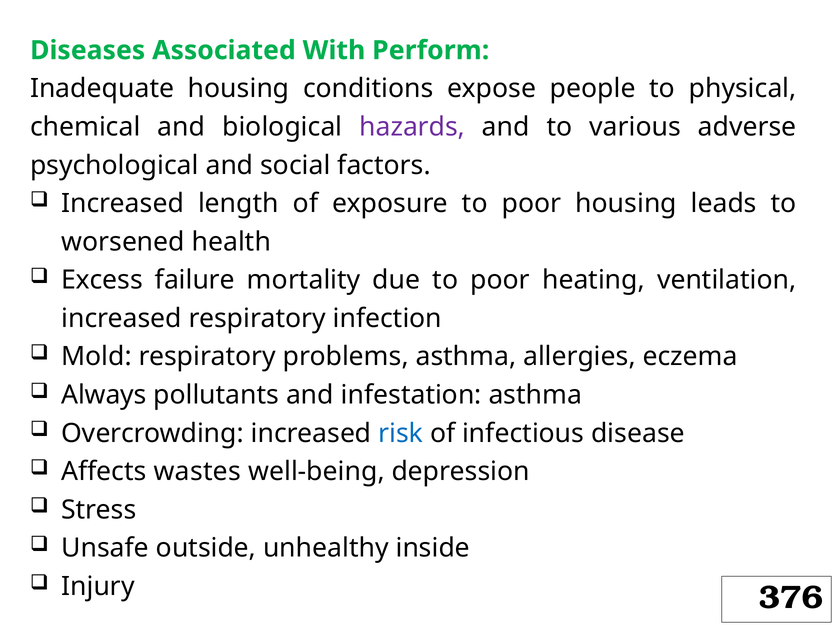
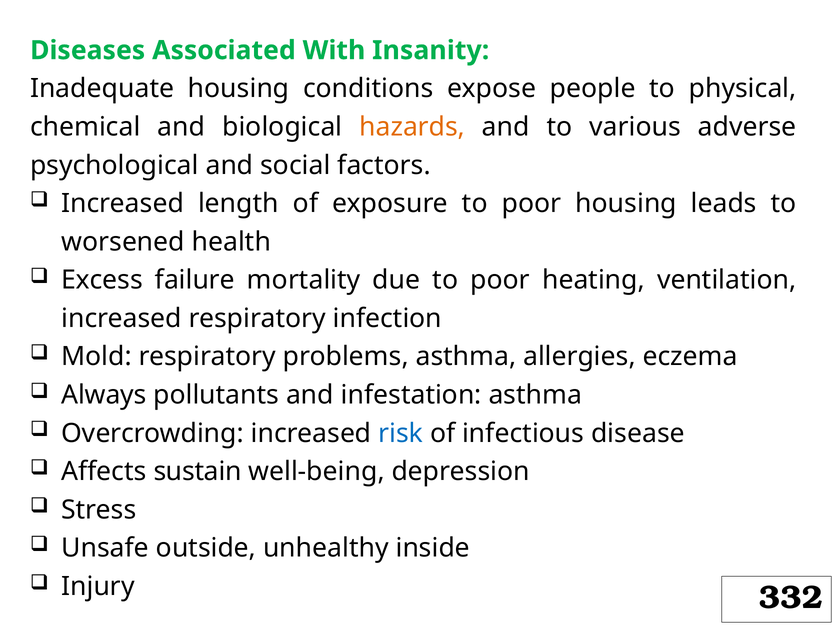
Perform: Perform -> Insanity
hazards colour: purple -> orange
wastes: wastes -> sustain
376: 376 -> 332
